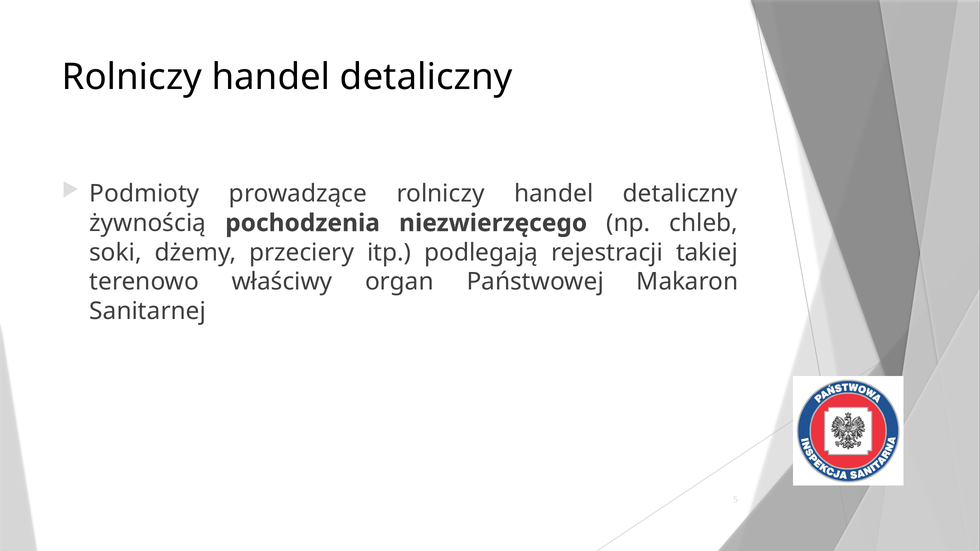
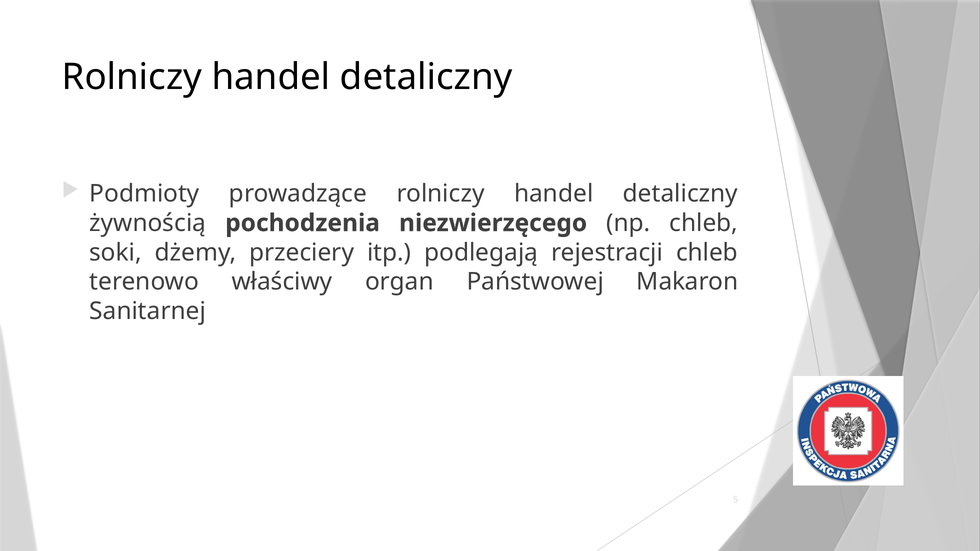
rejestracji takiej: takiej -> chleb
